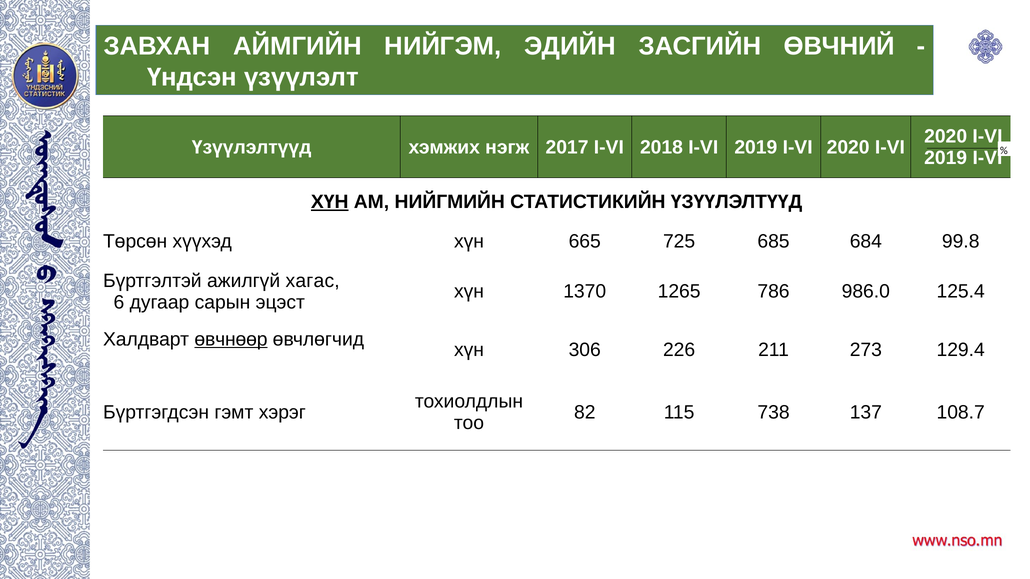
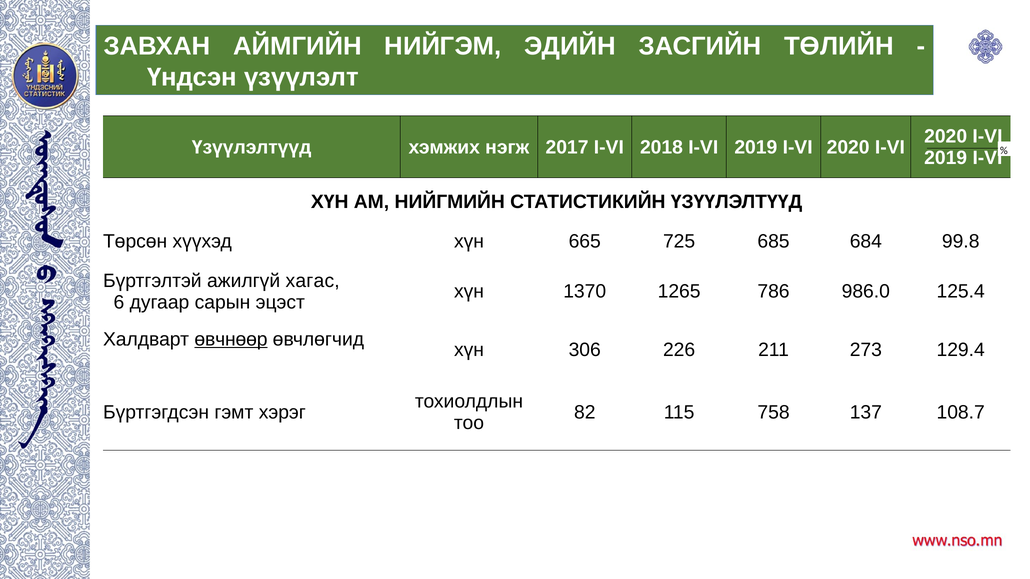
ӨВЧНИЙ: ӨВЧНИЙ -> ТӨЛИЙН
ХҮН at (330, 202) underline: present -> none
738: 738 -> 758
